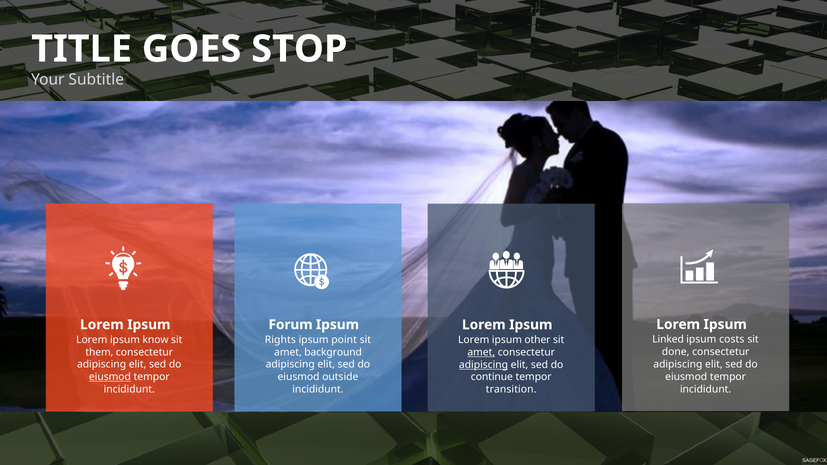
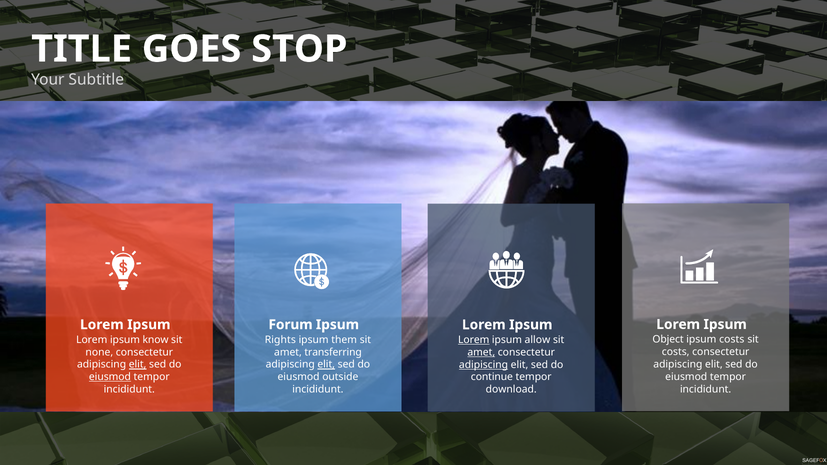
Linked: Linked -> Object
point: point -> them
Lorem at (474, 340) underline: none -> present
other: other -> allow
done at (676, 352): done -> costs
them: them -> none
background: background -> transferring
elit at (138, 365) underline: none -> present
elit at (326, 365) underline: none -> present
transition: transition -> download
